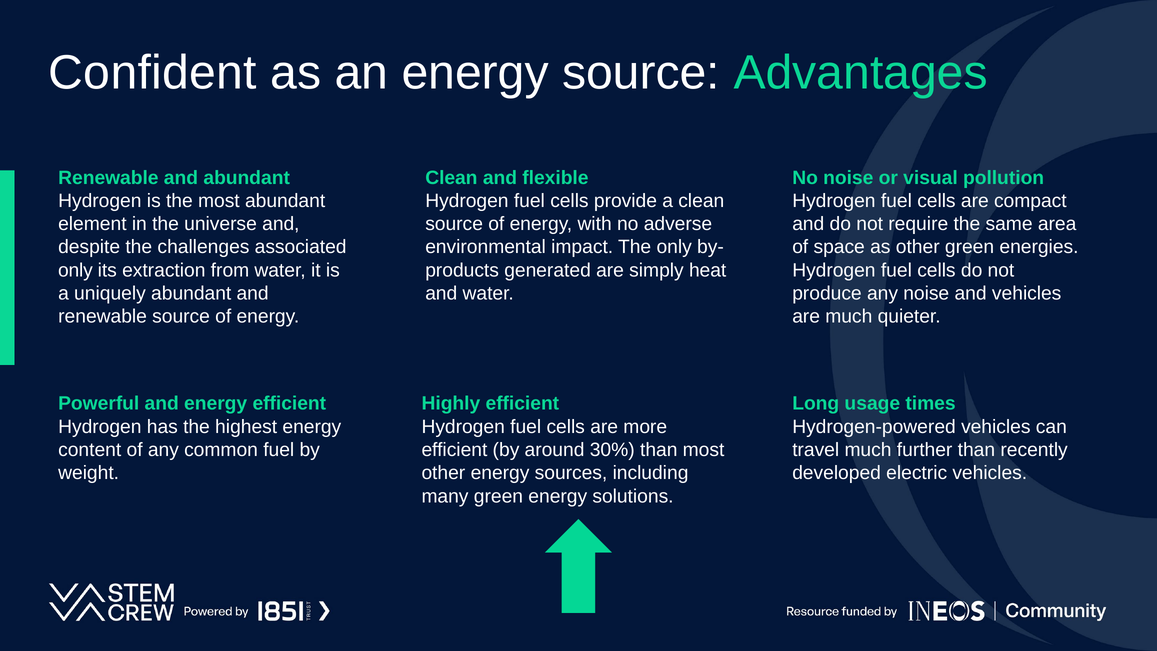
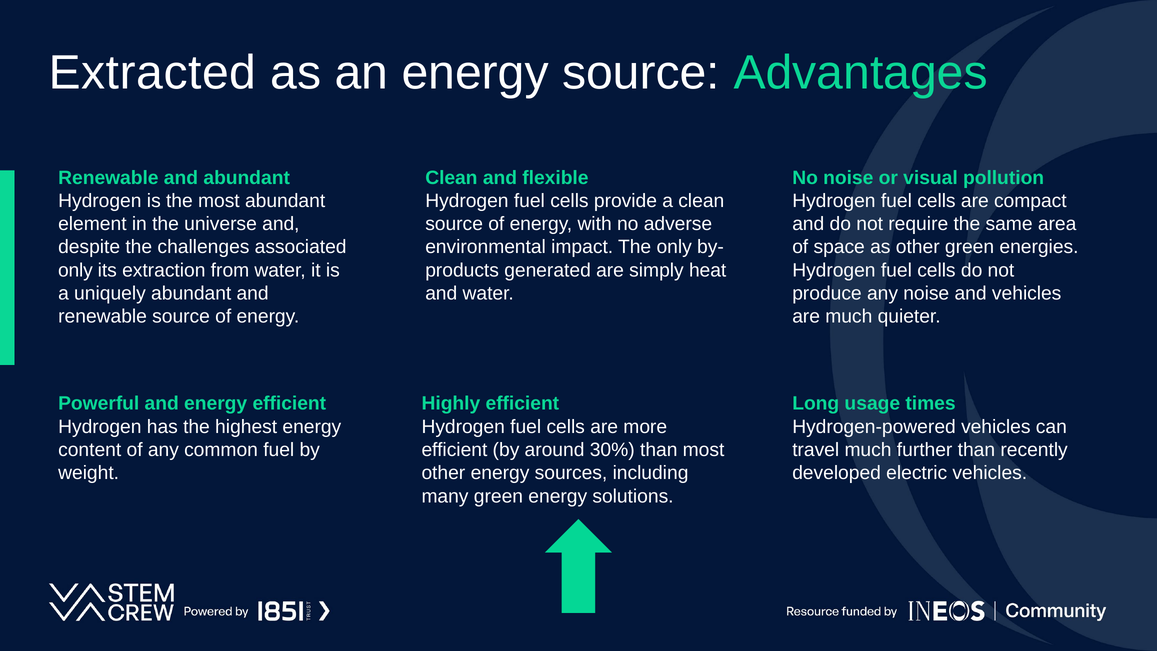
Confident: Confident -> Extracted
